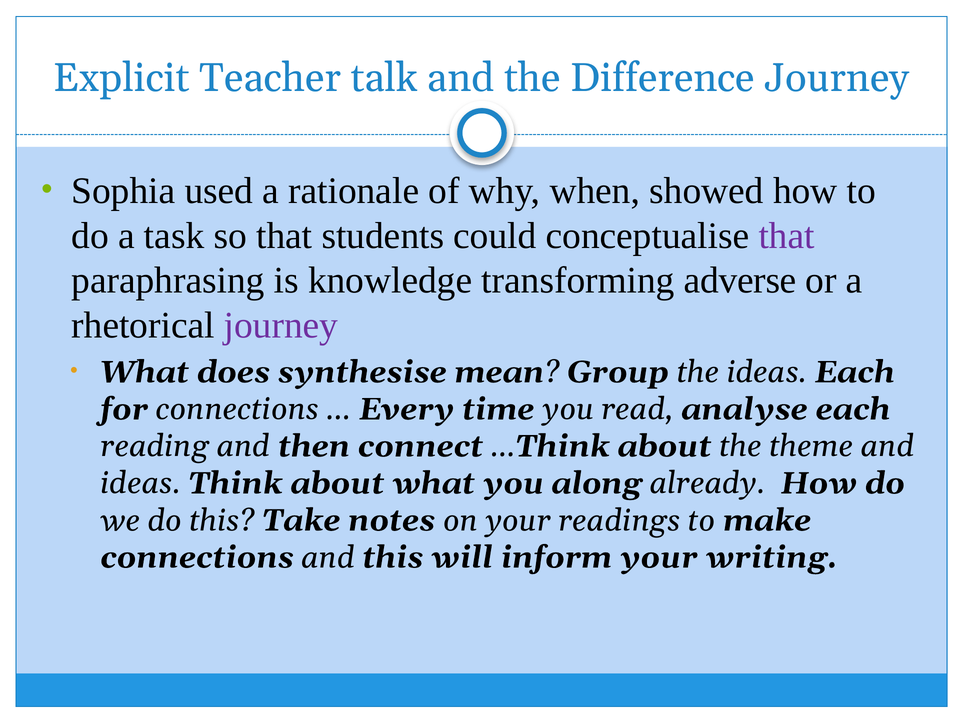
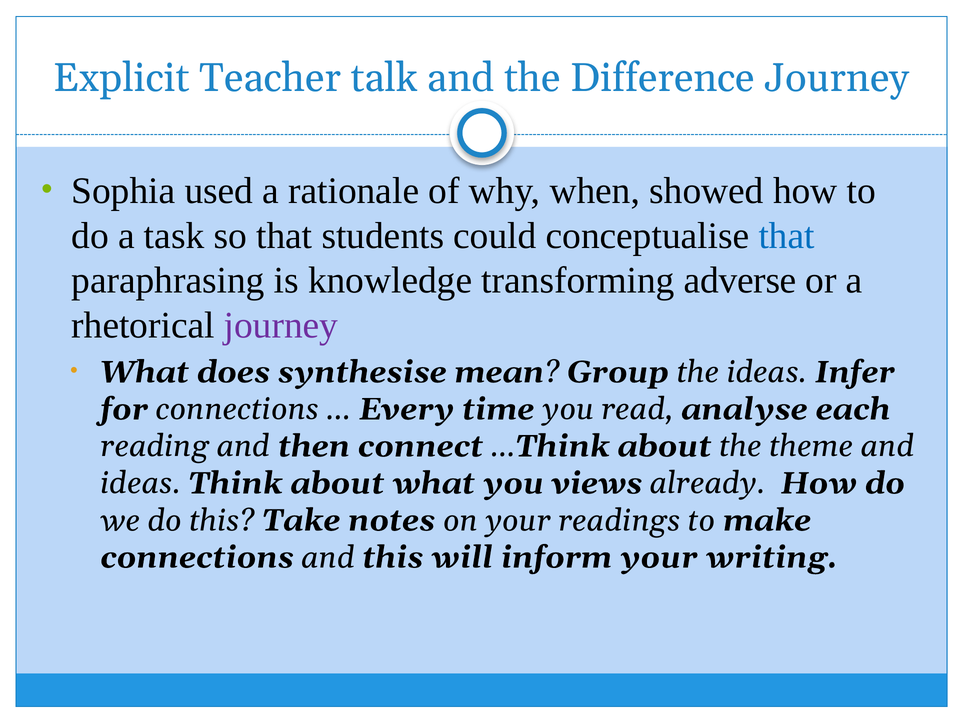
that at (787, 236) colour: purple -> blue
ideas Each: Each -> Infer
along: along -> views
